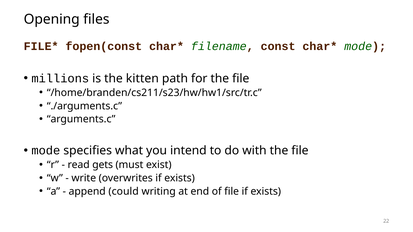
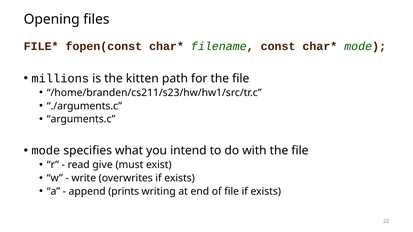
gets: gets -> give
could: could -> prints
